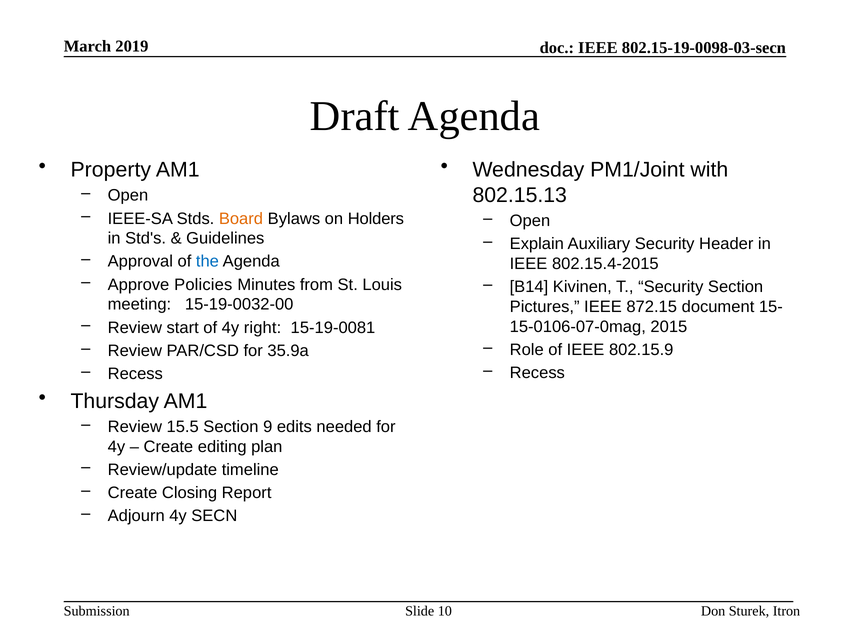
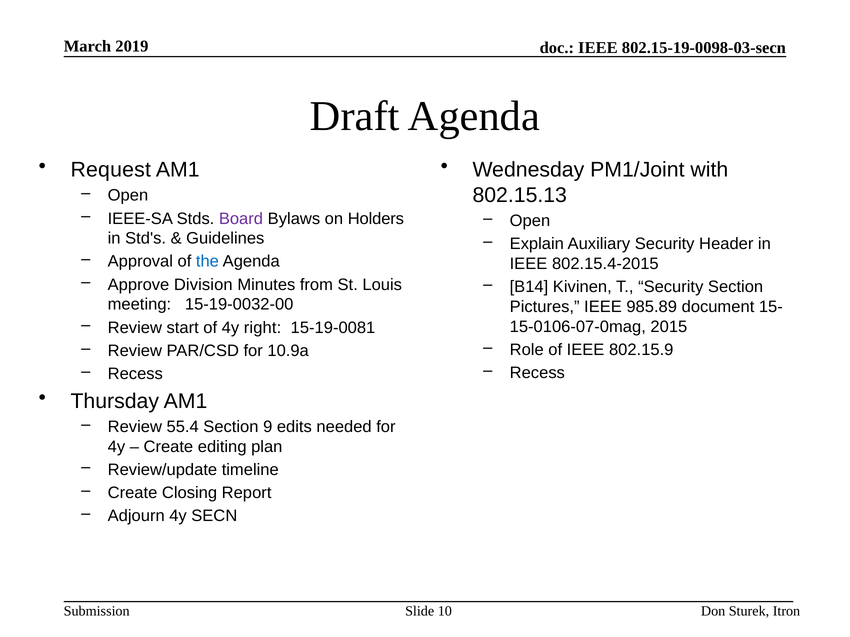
Property: Property -> Request
Board colour: orange -> purple
Policies: Policies -> Division
872.15: 872.15 -> 985.89
35.9a: 35.9a -> 10.9a
15.5: 15.5 -> 55.4
